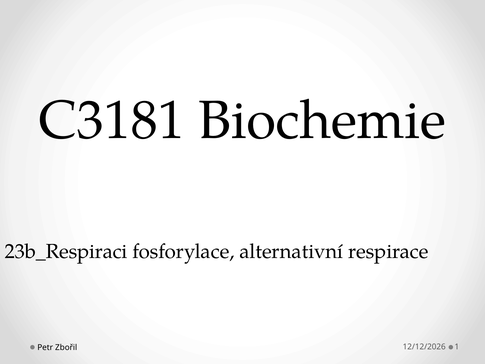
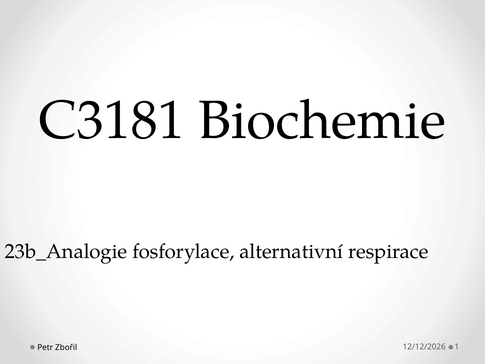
23b_Respiraci: 23b_Respiraci -> 23b_Analogie
